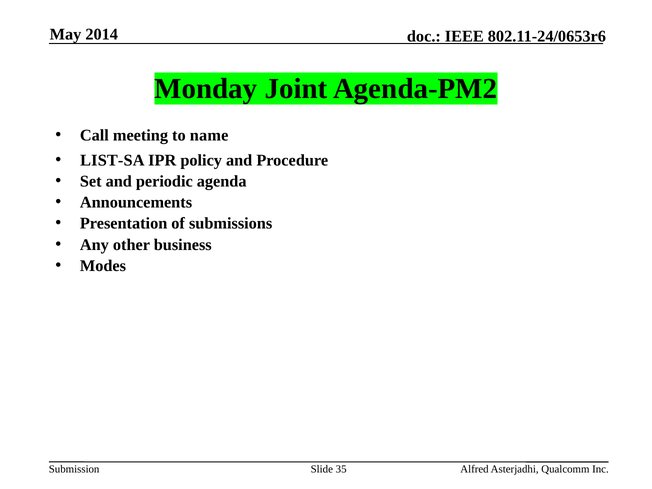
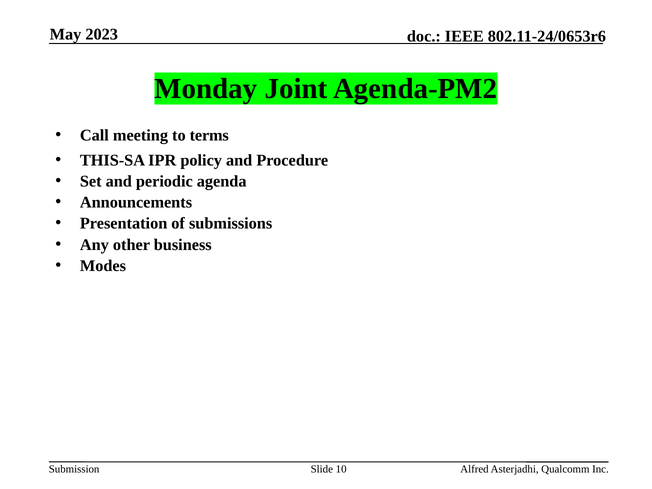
2014: 2014 -> 2023
name: name -> terms
LIST-SA: LIST-SA -> THIS-SA
35: 35 -> 10
